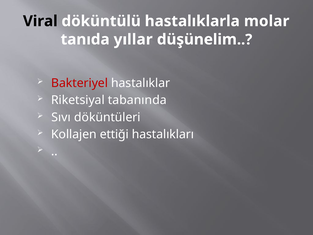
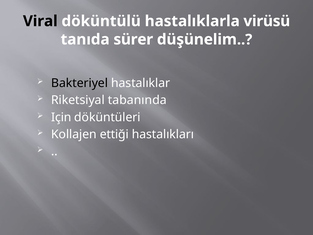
molar: molar -> virüsü
yıllar: yıllar -> sürer
Bakteriyel colour: red -> black
Sıvı: Sıvı -> Için
